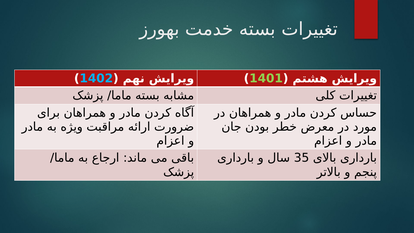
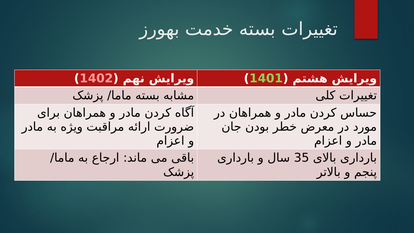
1402 colour: light blue -> pink
